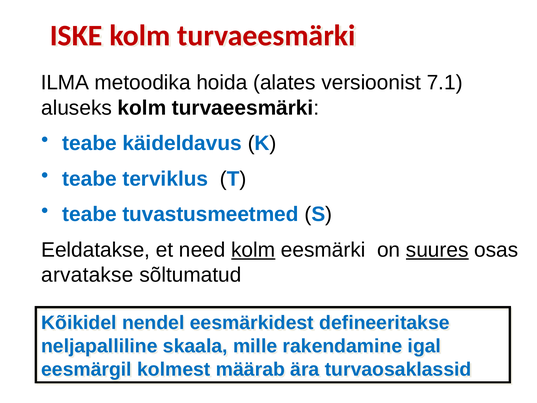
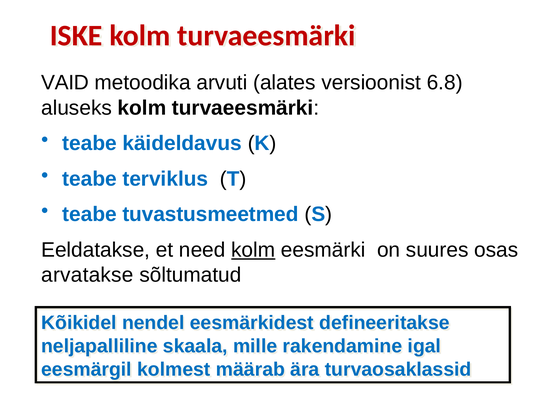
ILMA: ILMA -> VAID
hoida: hoida -> arvuti
7.1: 7.1 -> 6.8
suures underline: present -> none
